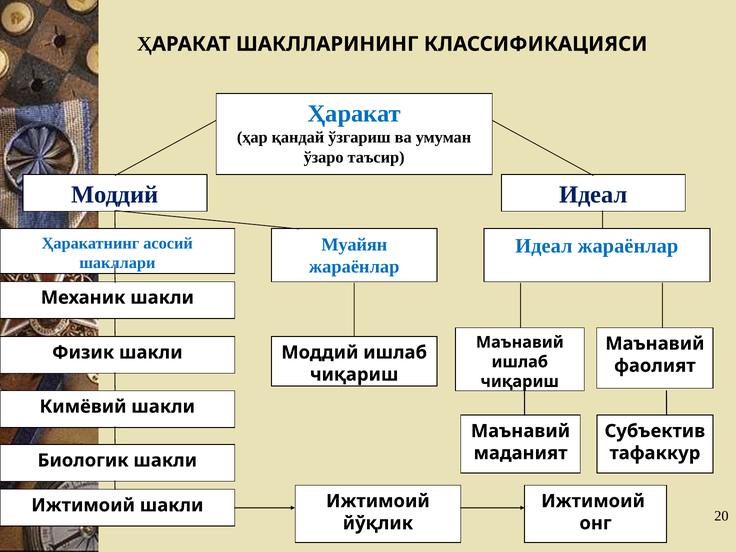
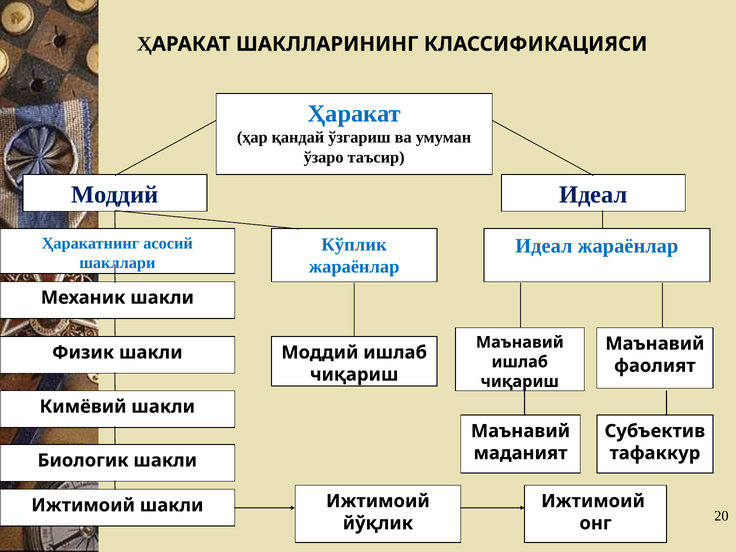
Муайян: Муайян -> Кўплик
